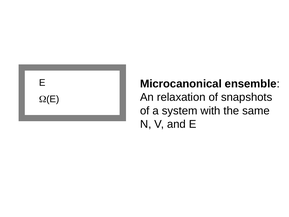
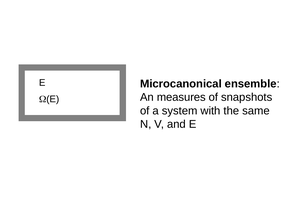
relaxation: relaxation -> measures
